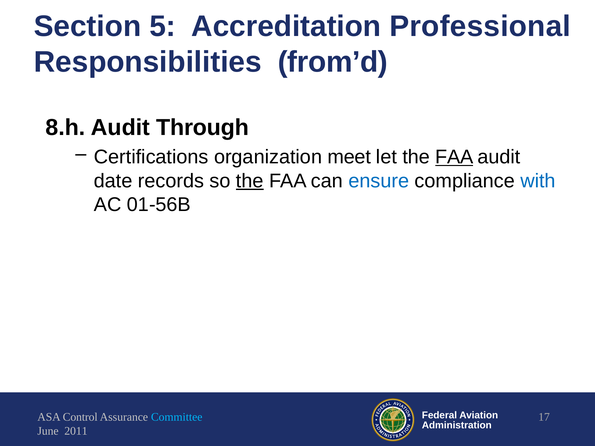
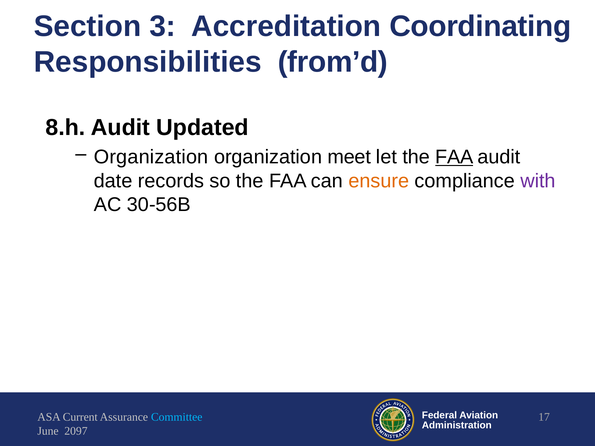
5: 5 -> 3
Professional: Professional -> Coordinating
Through: Through -> Updated
Certifications at (151, 157): Certifications -> Organization
the at (250, 181) underline: present -> none
ensure colour: blue -> orange
with colour: blue -> purple
01-56B: 01-56B -> 30-56B
Control: Control -> Current
2011: 2011 -> 2097
